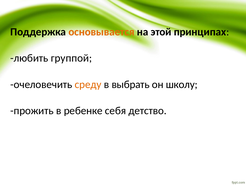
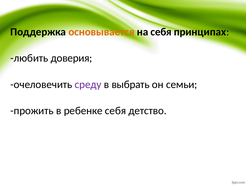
на этой: этой -> себя
группой: группой -> доверия
среду colour: orange -> purple
школу: школу -> семьи
